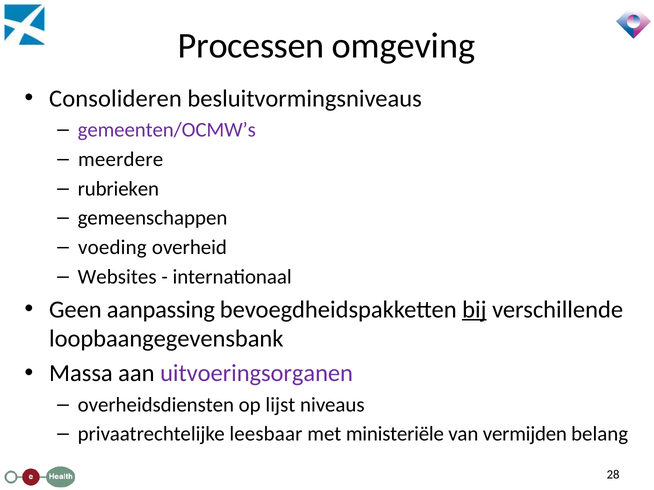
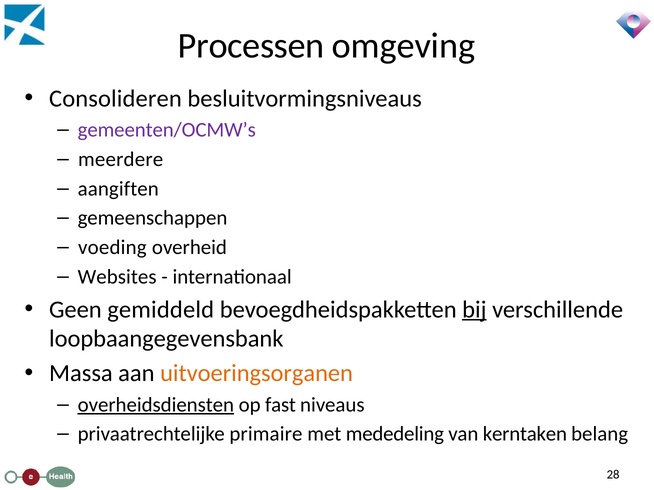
rubrieken: rubrieken -> aangiften
aanpassing: aanpassing -> gemiddeld
uitvoeringsorganen colour: purple -> orange
overheidsdiensten underline: none -> present
lijst: lijst -> fast
leesbaar: leesbaar -> primaire
ministeriële: ministeriële -> mededeling
vermijden: vermijden -> kerntaken
